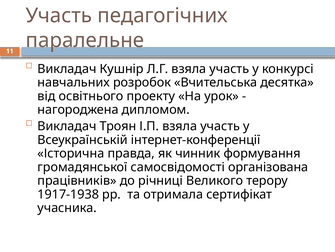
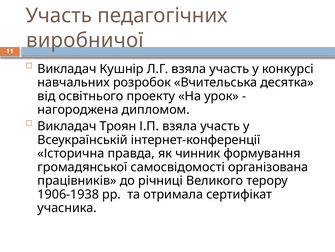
паралельне: паралельне -> виробничої
1917-1938: 1917-1938 -> 1906-1938
